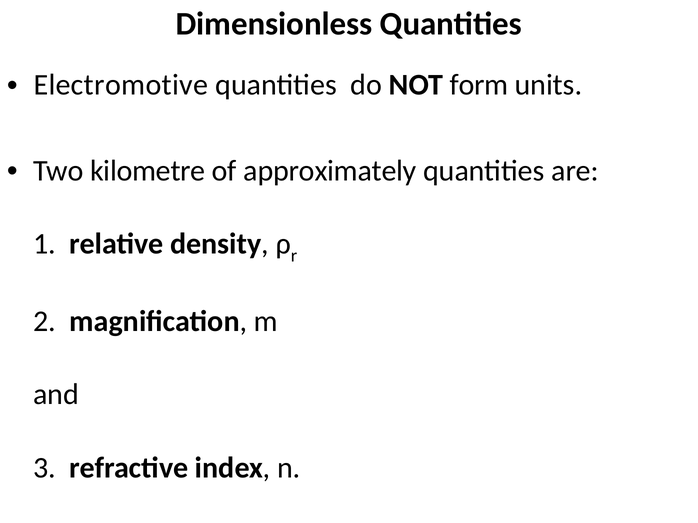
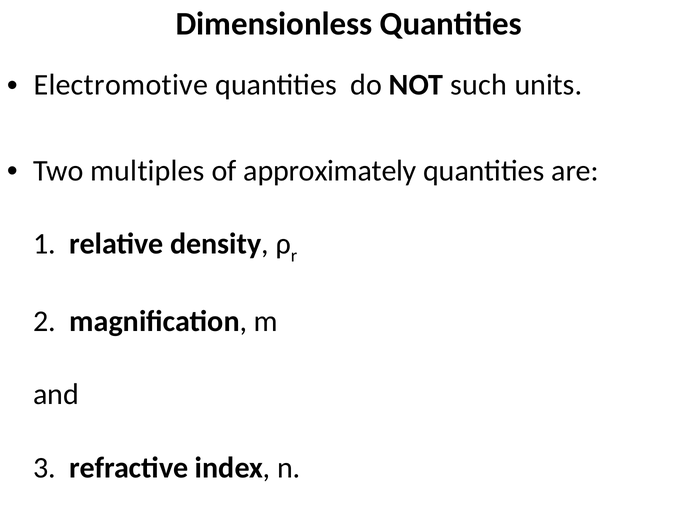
form: form -> such
kilometre: kilometre -> multiples
